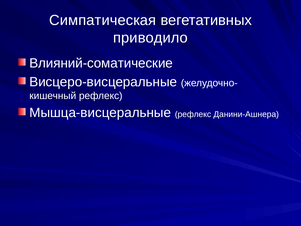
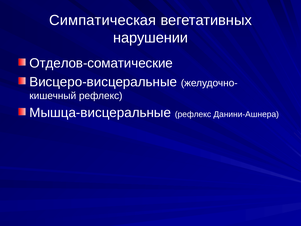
приводило: приводило -> нарушении
Влияний-соматические: Влияний-соматические -> Отделов-соматические
